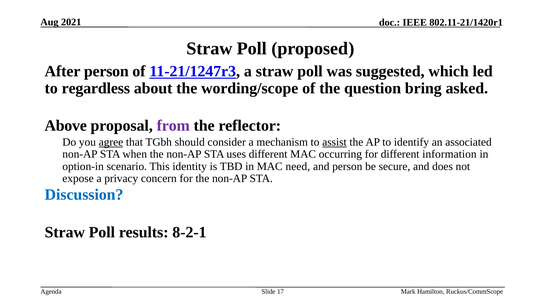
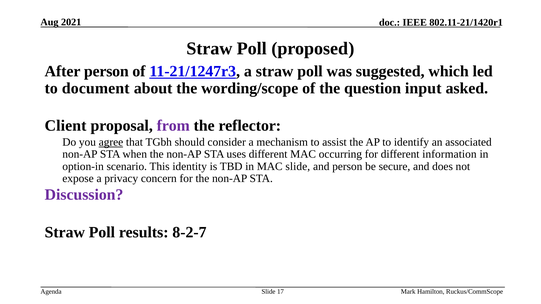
regardless: regardless -> document
bring: bring -> input
Above: Above -> Client
assist underline: present -> none
MAC need: need -> slide
Discussion colour: blue -> purple
8-2-1: 8-2-1 -> 8-2-7
